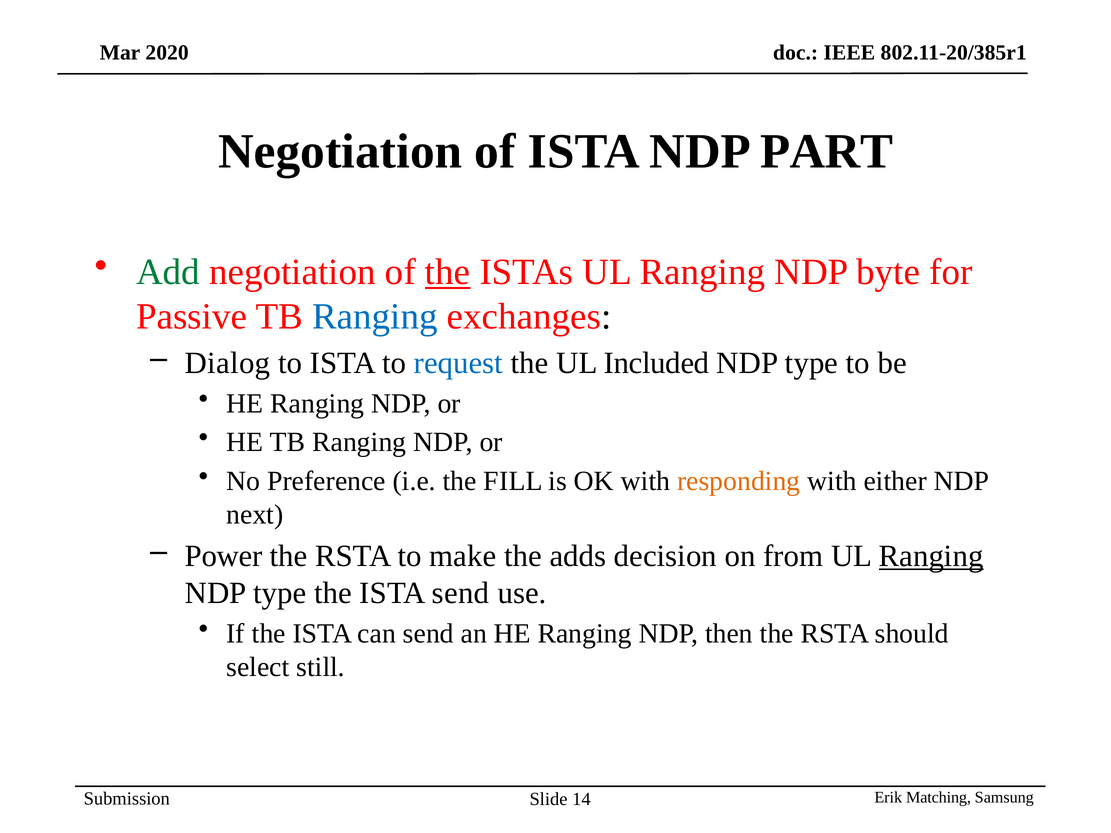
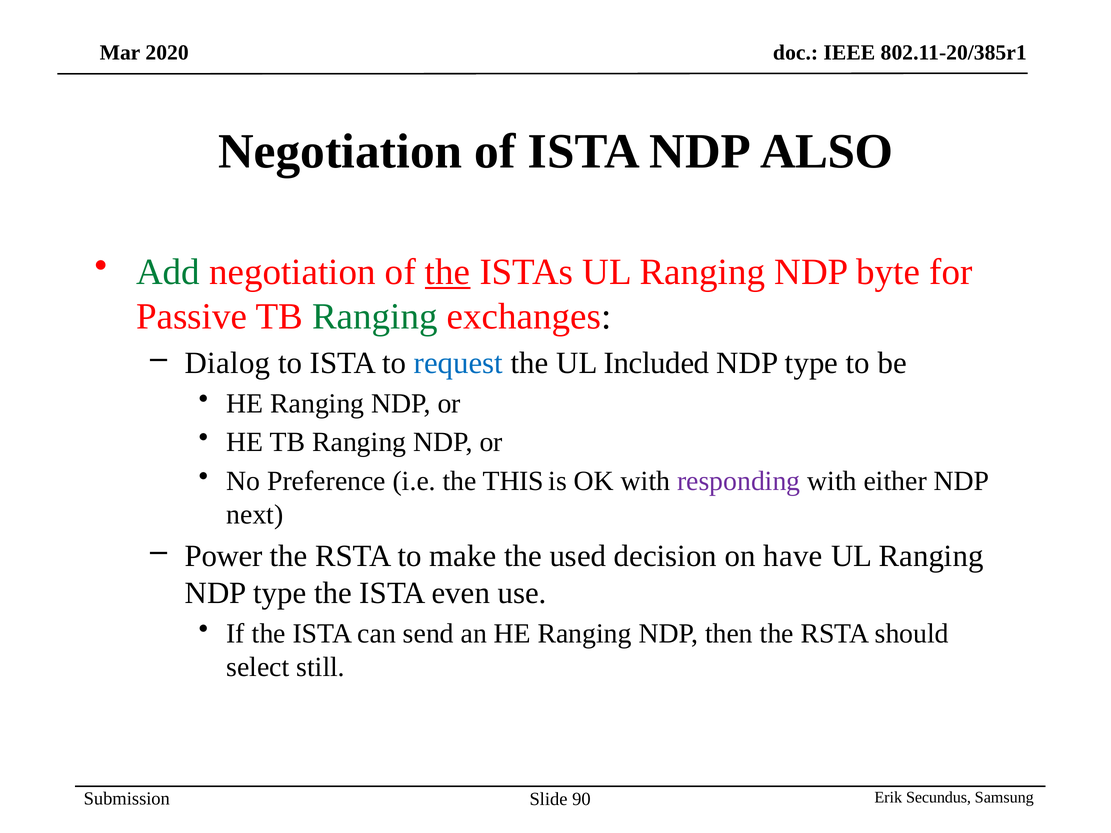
PART: PART -> ALSO
Ranging at (375, 317) colour: blue -> green
FILL: FILL -> THIS
responding colour: orange -> purple
adds: adds -> used
from: from -> have
Ranging at (931, 556) underline: present -> none
ISTA send: send -> even
Matching: Matching -> Secundus
14: 14 -> 90
